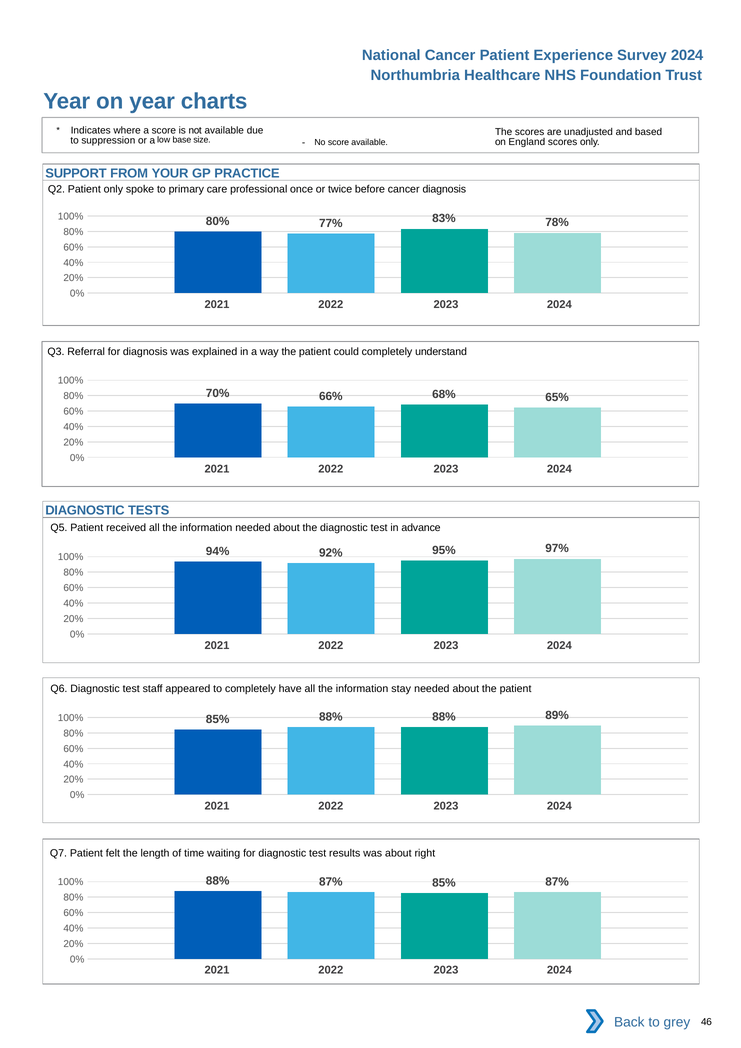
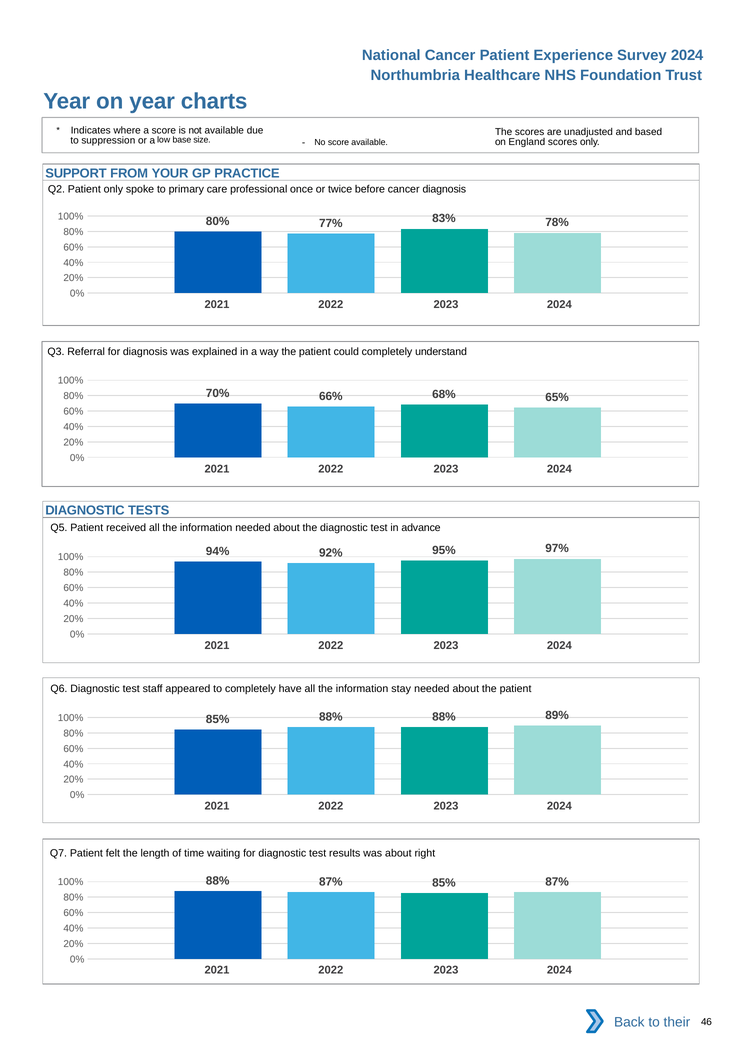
grey: grey -> their
